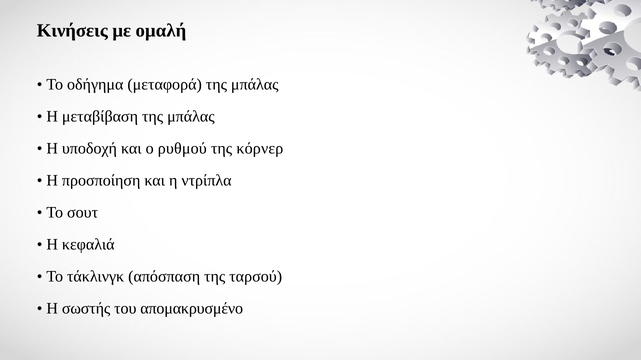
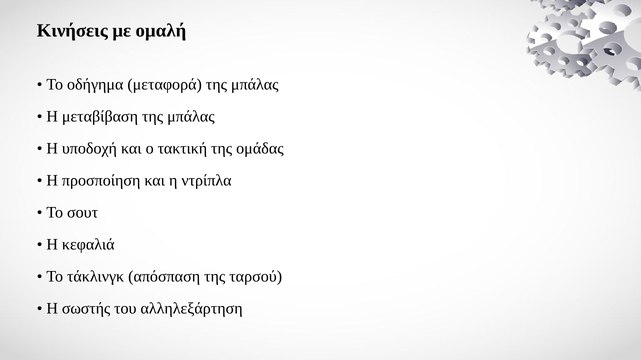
ρυθμού: ρυθμού -> τακτική
κόρνερ: κόρνερ -> ομάδας
απομακρυσμένο: απομακρυσμένο -> αλληλεξάρτηση
